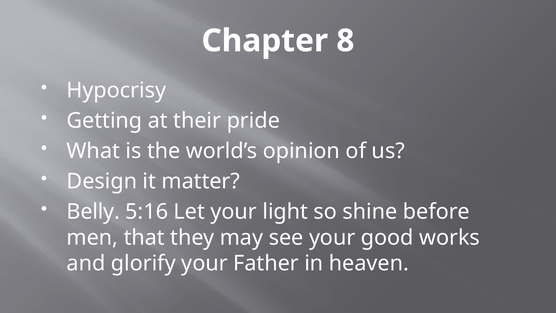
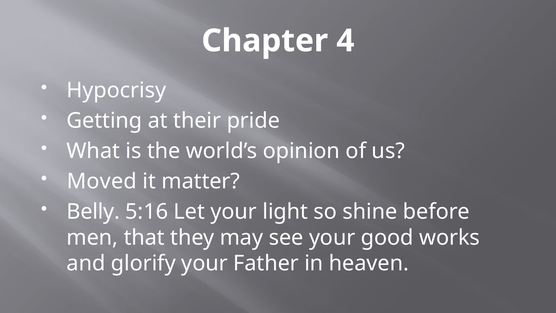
8: 8 -> 4
Design: Design -> Moved
